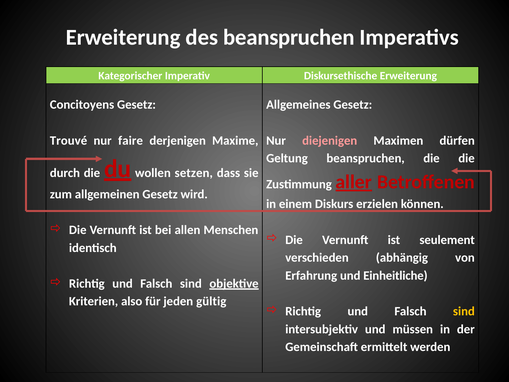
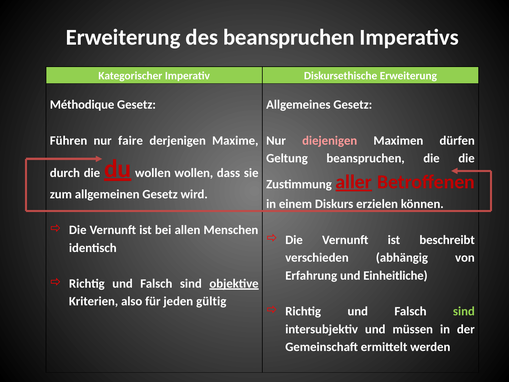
Concitoyens: Concitoyens -> Méthodique
Trouvé: Trouvé -> Führen
wollen setzen: setzen -> wollen
seulement: seulement -> beschreibt
sind at (464, 311) colour: yellow -> light green
